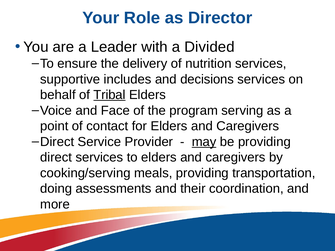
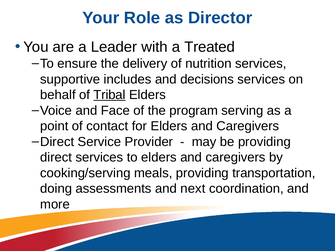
Divided: Divided -> Treated
may underline: present -> none
their: their -> next
